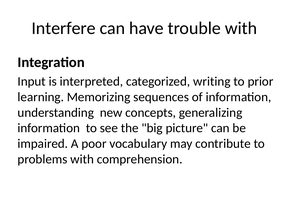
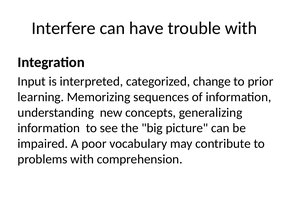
writing: writing -> change
